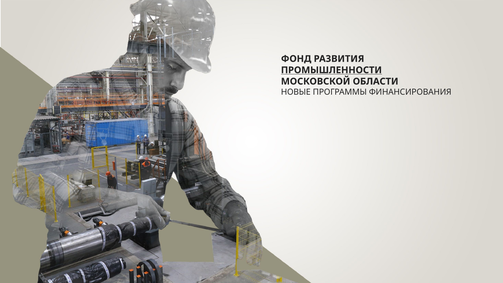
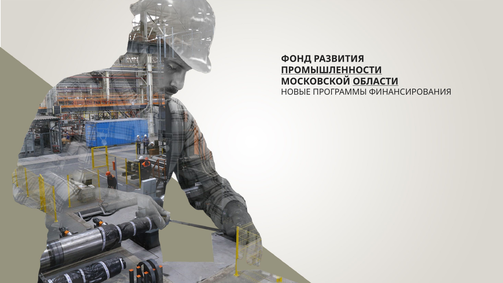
ОБЛАСТИ underline: none -> present
